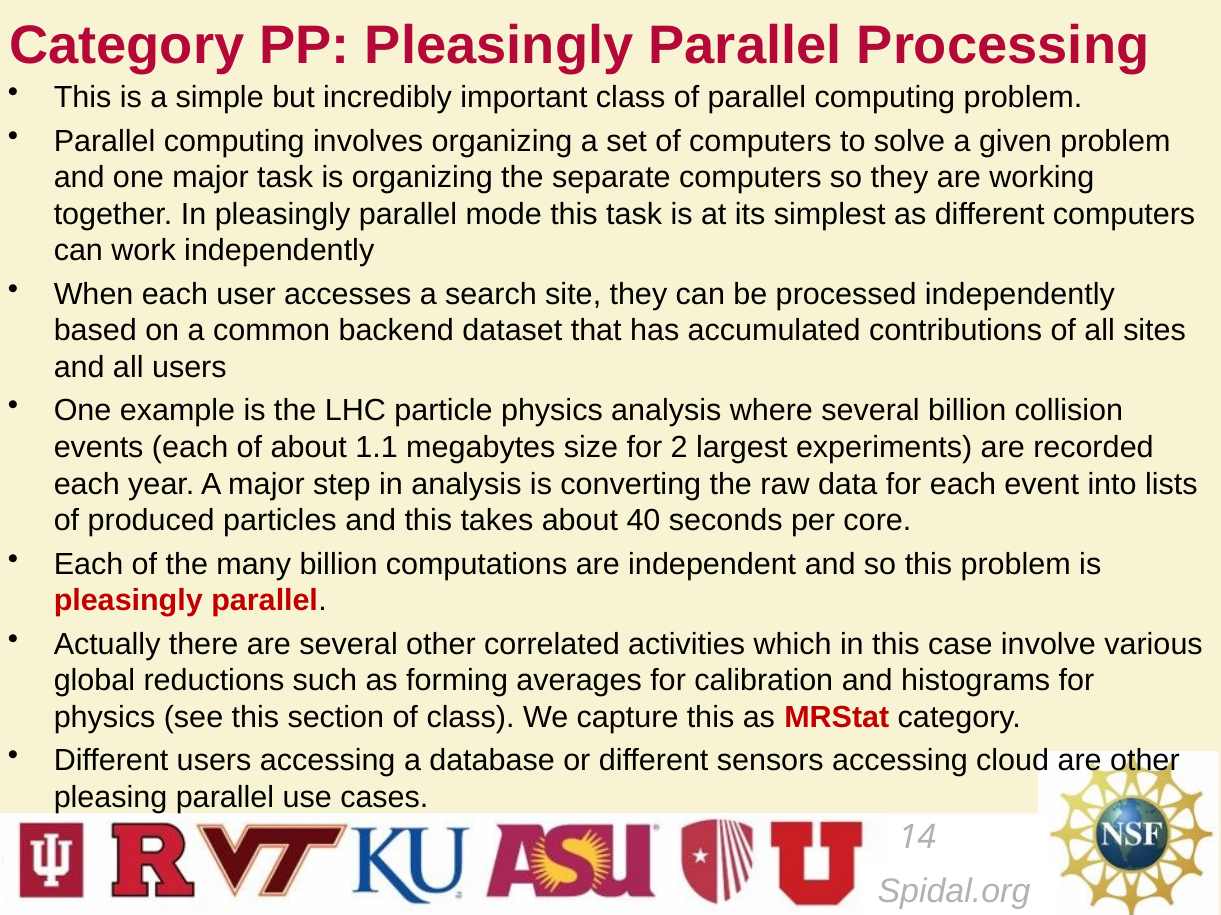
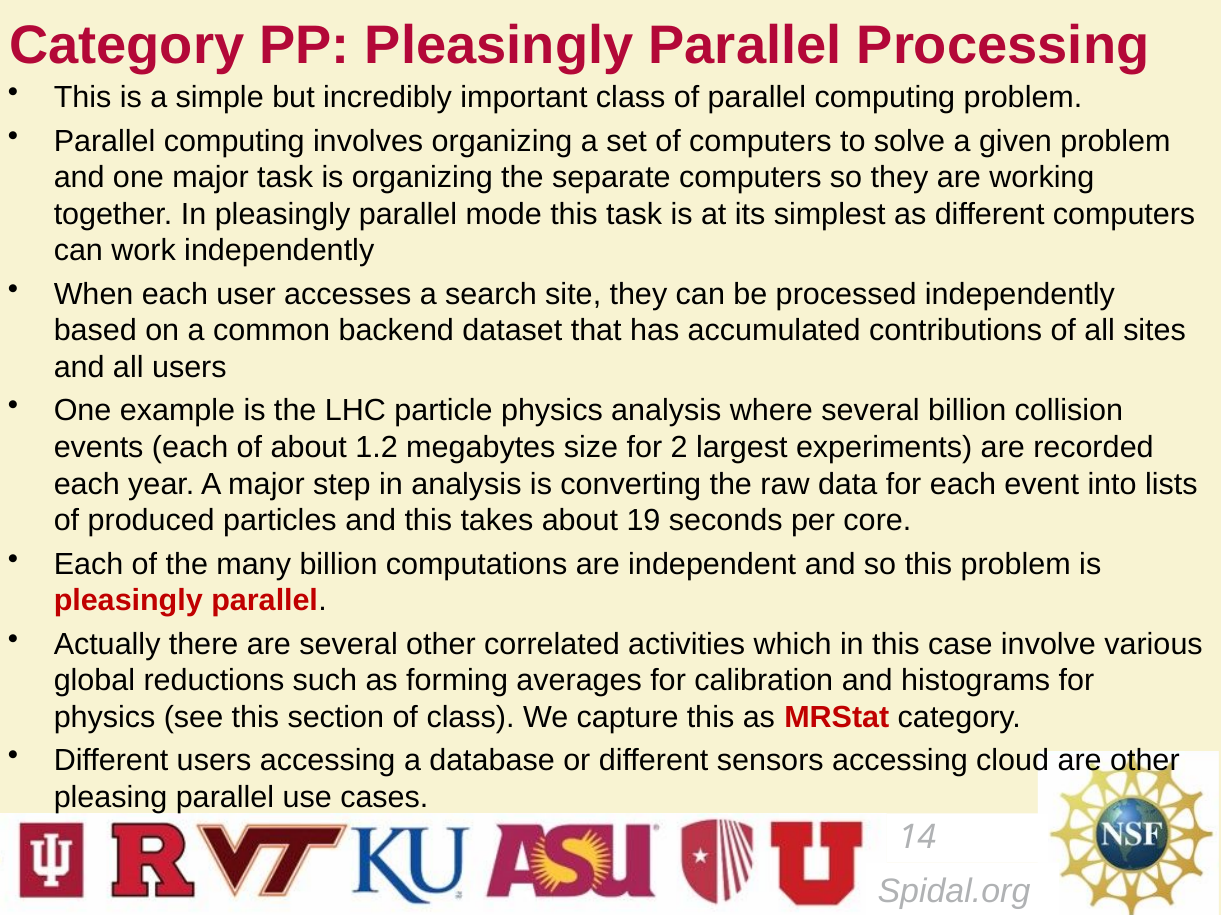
1.1: 1.1 -> 1.2
40: 40 -> 19
